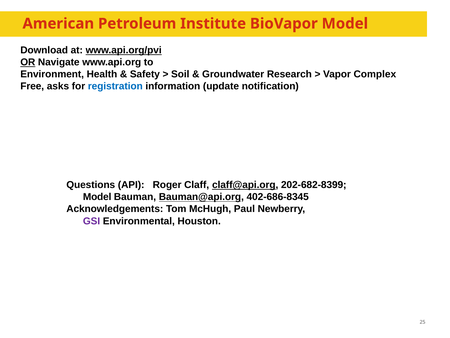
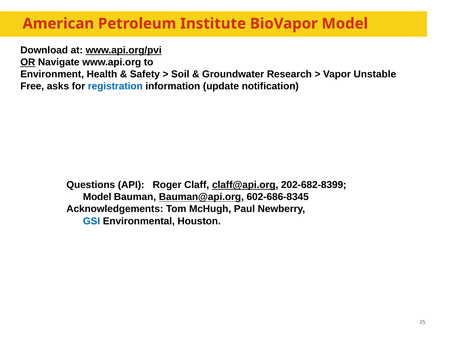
Complex: Complex -> Unstable
402-686-8345: 402-686-8345 -> 602-686-8345
GSI colour: purple -> blue
